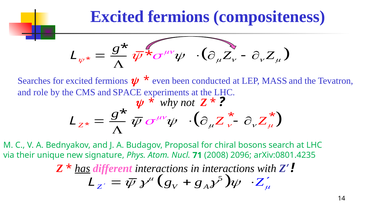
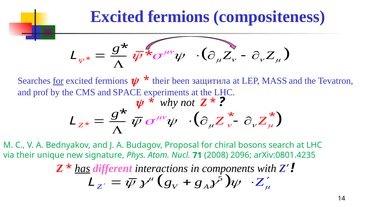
for at (58, 81) underline: none -> present
even at (161, 81): even -> their
conducted: conducted -> защитила
role: role -> prof
in interactions: interactions -> components
